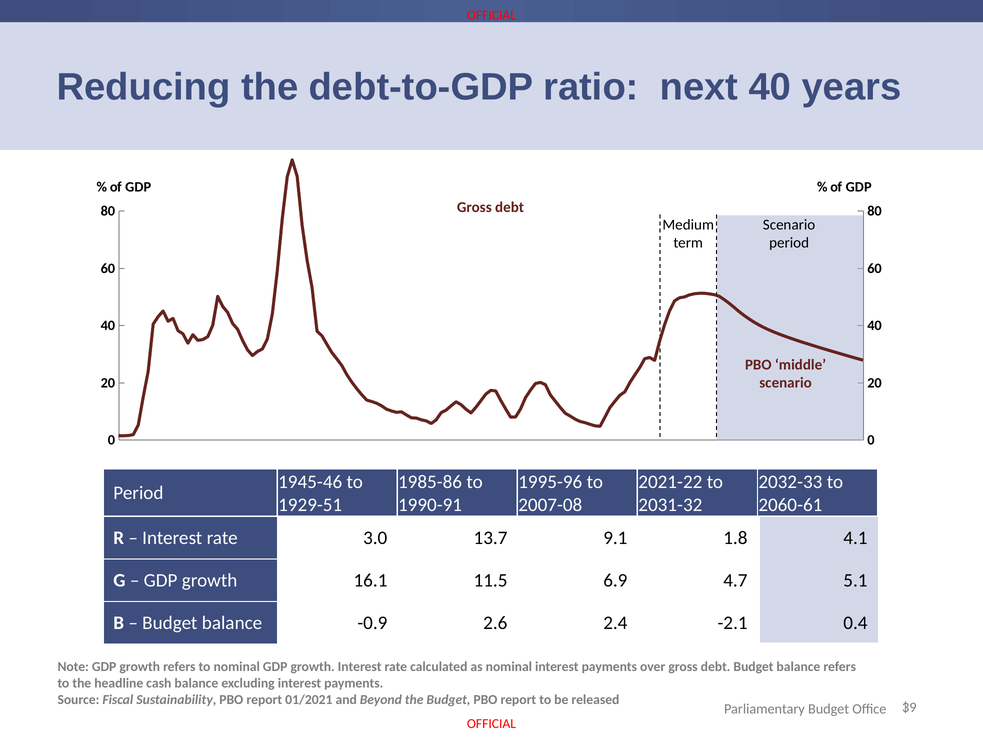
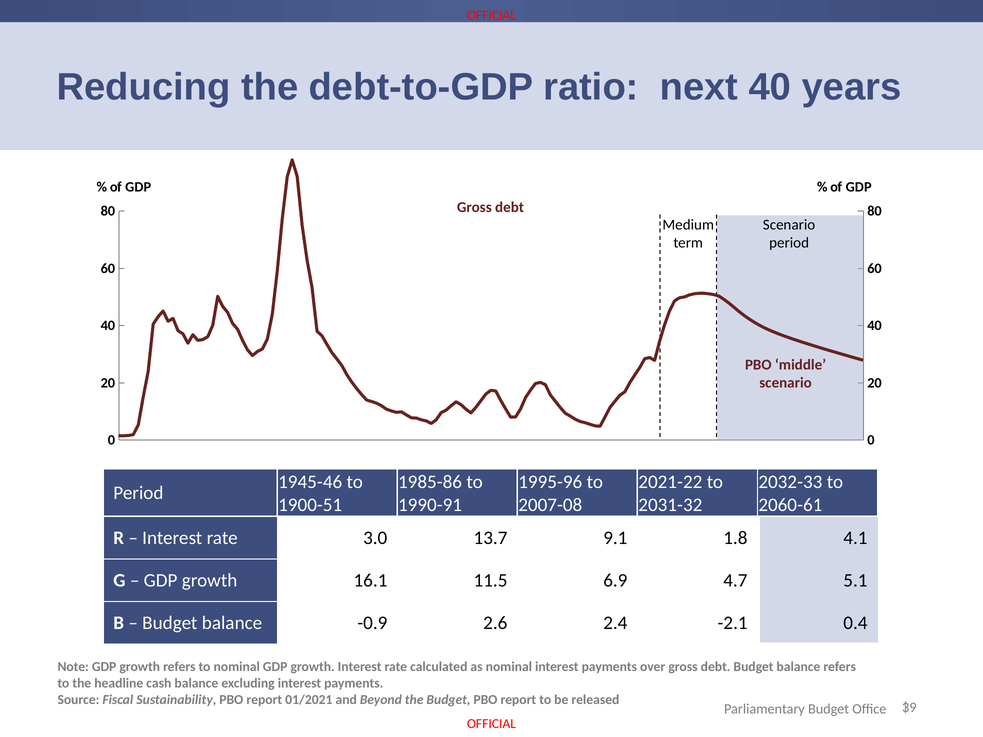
1929-51: 1929-51 -> 1900-51
